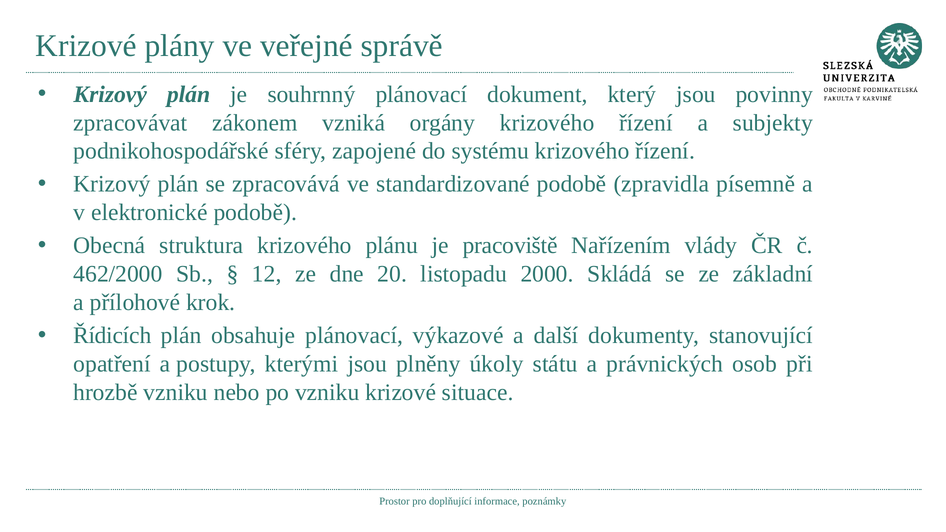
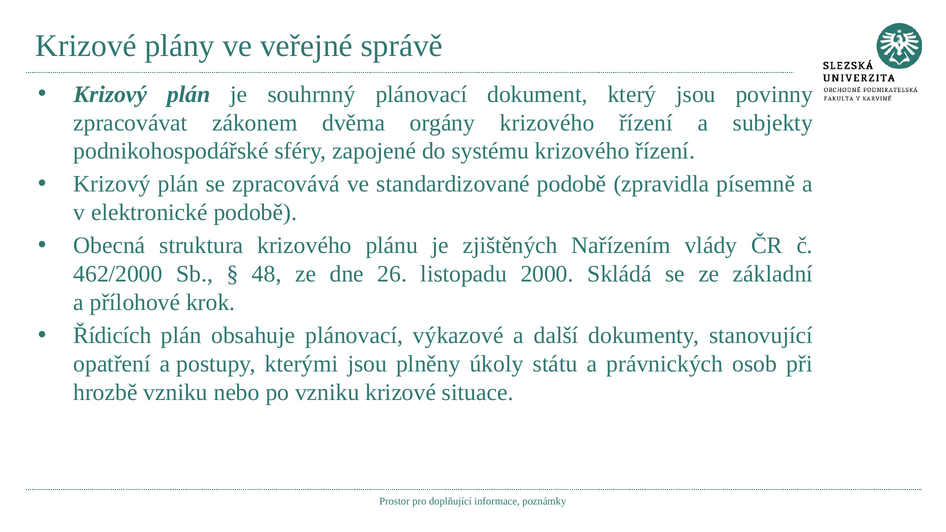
vzniká: vzniká -> dvěma
pracoviště: pracoviště -> zjištěných
12: 12 -> 48
20: 20 -> 26
